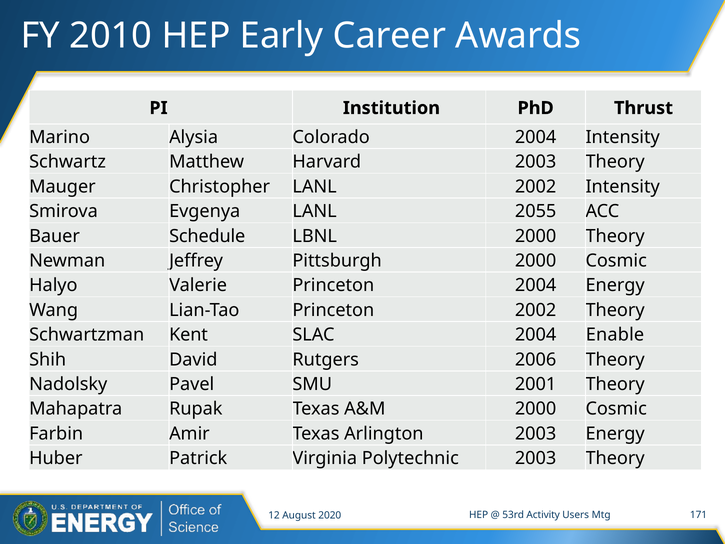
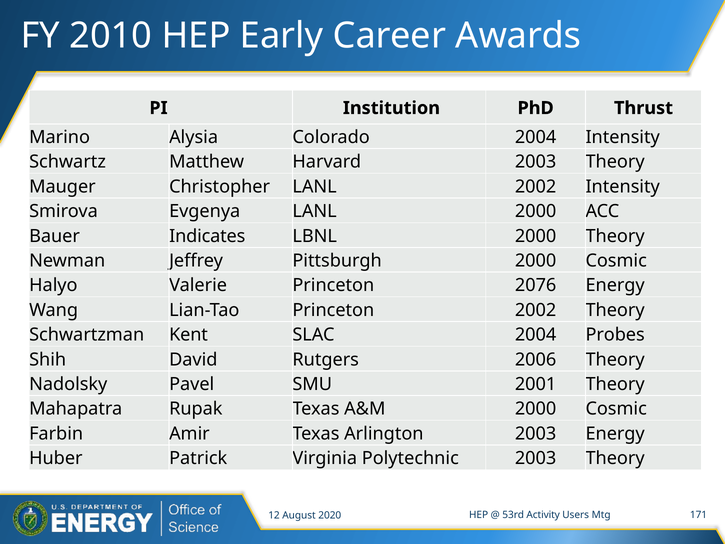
LANL 2055: 2055 -> 2000
Schedule: Schedule -> Indicates
Princeton 2004: 2004 -> 2076
Enable: Enable -> Probes
